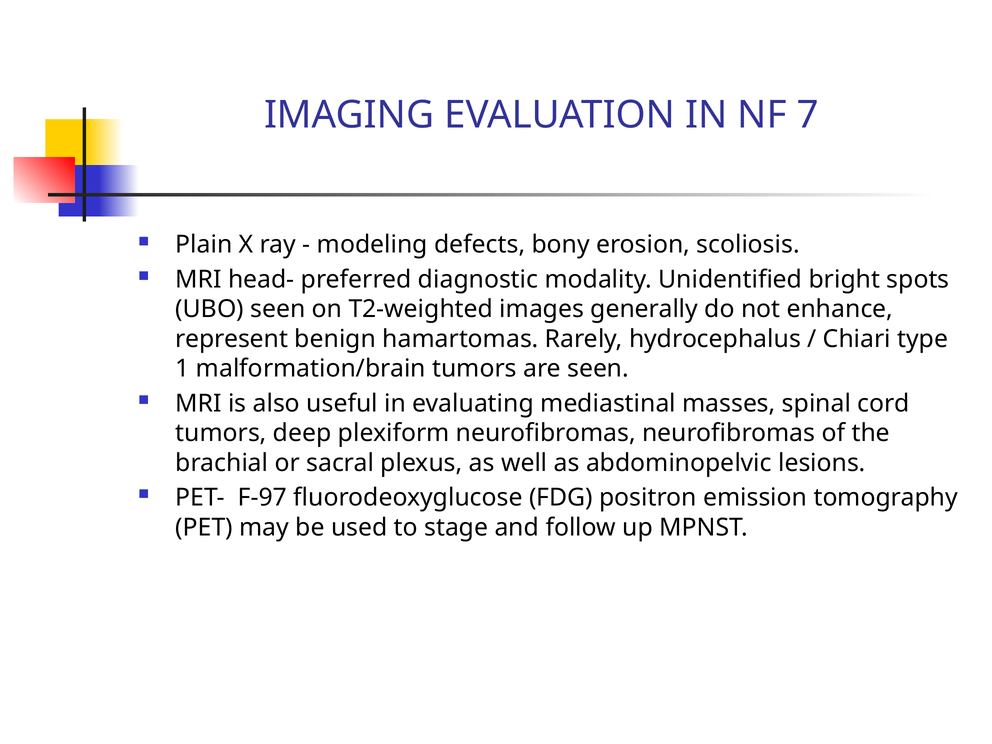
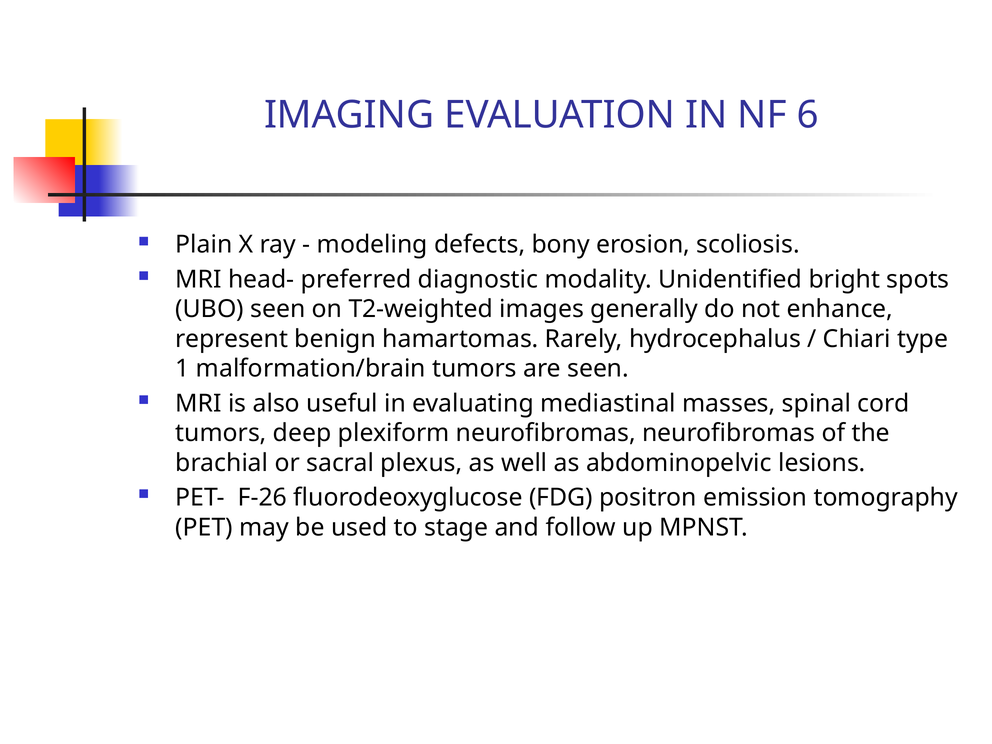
7: 7 -> 6
F-97: F-97 -> F-26
